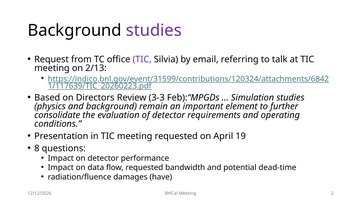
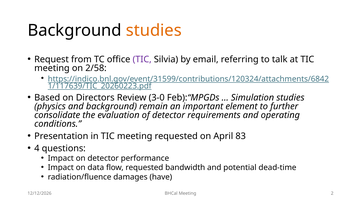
studies at (154, 30) colour: purple -> orange
2/13: 2/13 -> 2/58
3-3: 3-3 -> 3-0
19: 19 -> 83
8: 8 -> 4
